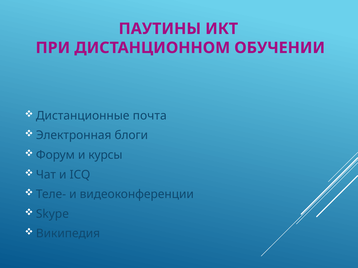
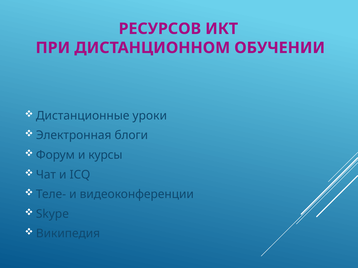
ПАУТИНЫ: ПАУТИНЫ -> РЕСУРСОВ
почта: почта -> уроки
